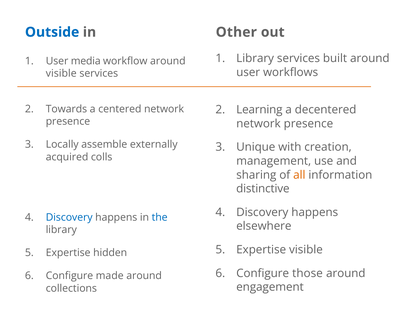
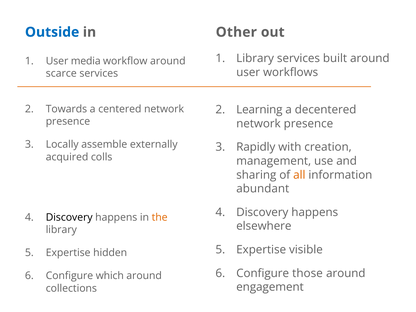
visible at (61, 74): visible -> scarce
Unique: Unique -> Rapidly
distinctive: distinctive -> abundant
Discovery at (69, 217) colour: blue -> black
the colour: blue -> orange
made: made -> which
